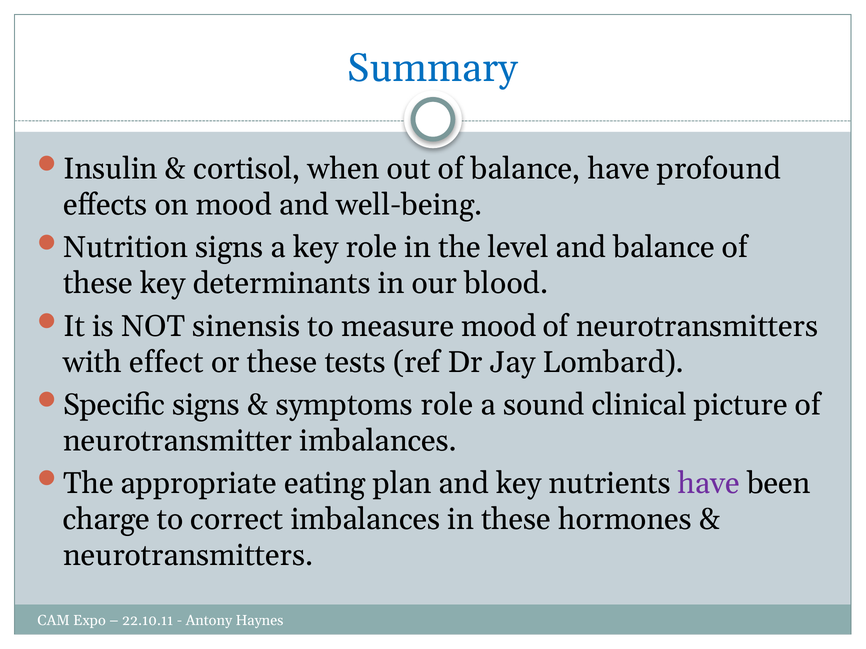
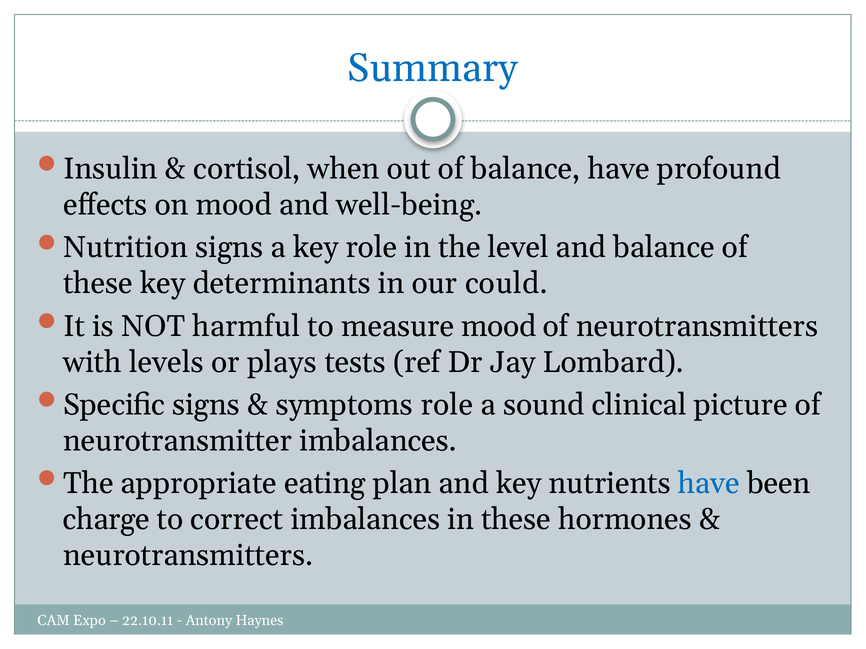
blood: blood -> could
sinensis: sinensis -> harmful
effect: effect -> levels
or these: these -> plays
have at (709, 484) colour: purple -> blue
